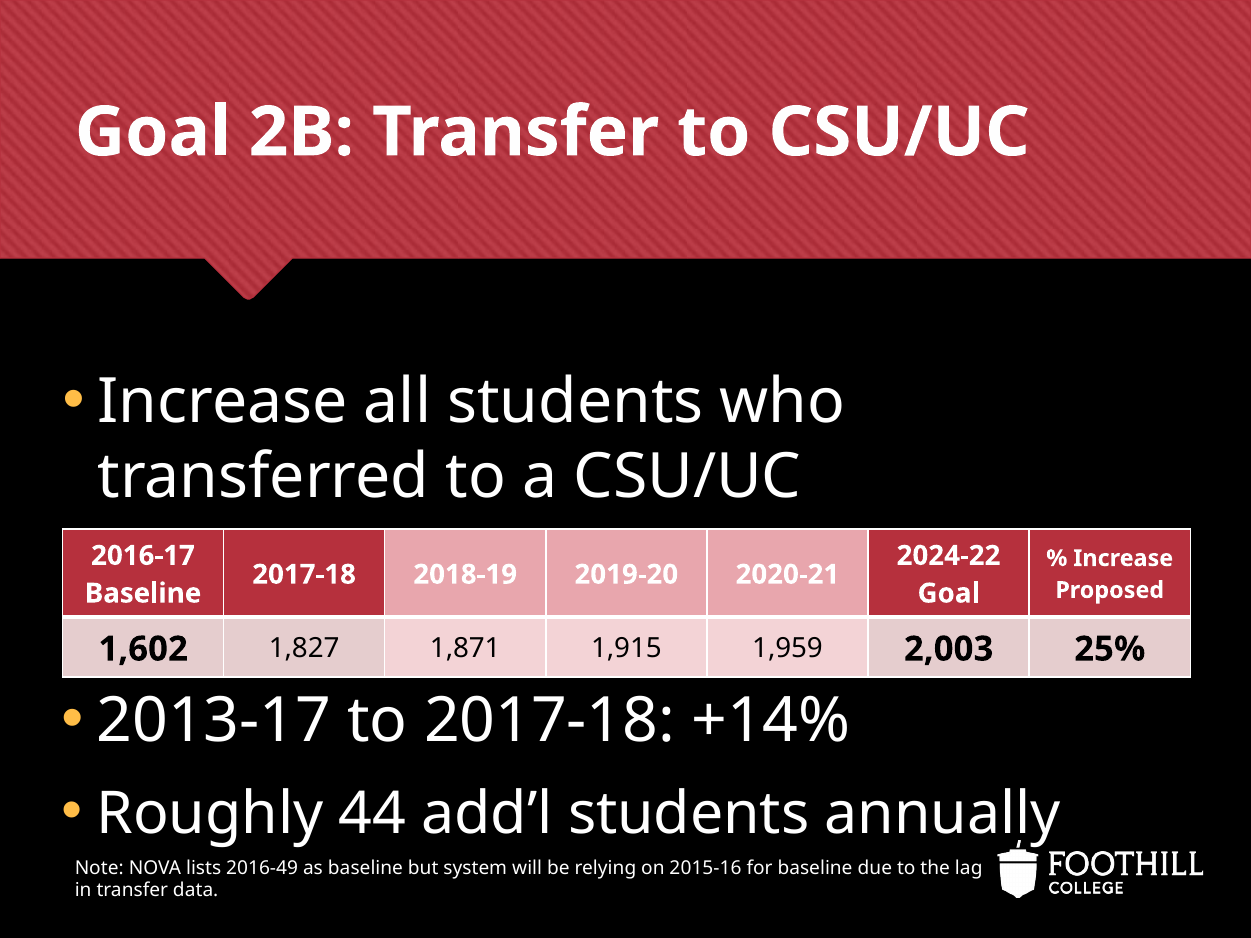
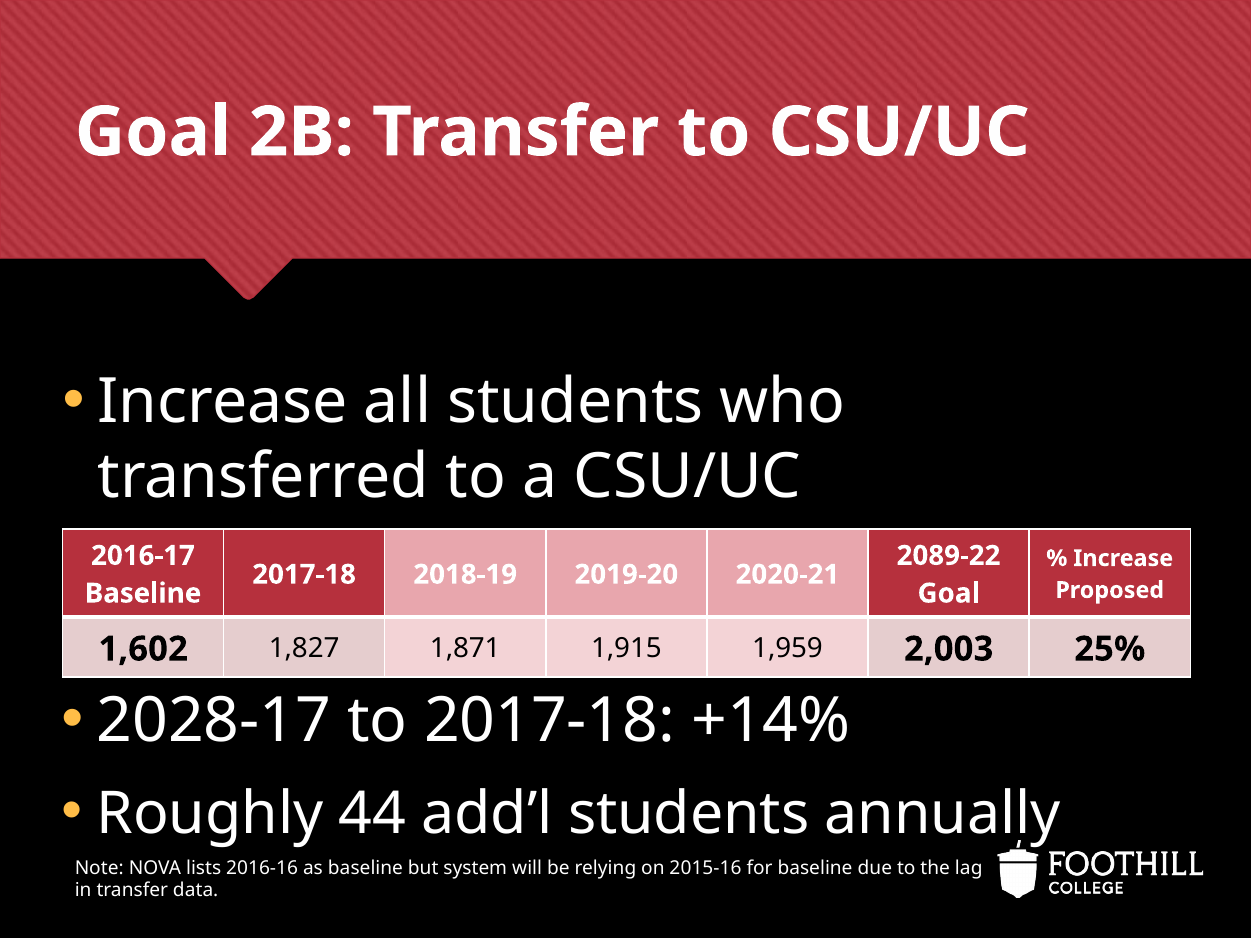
2024-22: 2024-22 -> 2089-22
2013-17: 2013-17 -> 2028-17
2016-49: 2016-49 -> 2016-16
